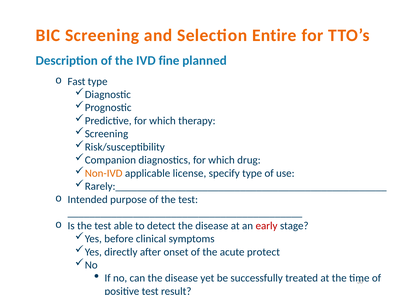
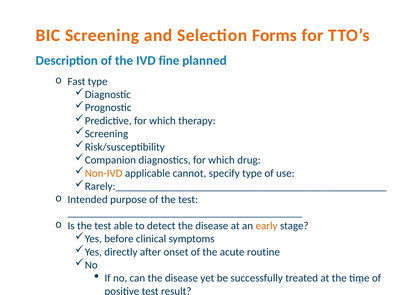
Entire: Entire -> Forms
license: license -> cannot
early colour: red -> orange
protect: protect -> routine
